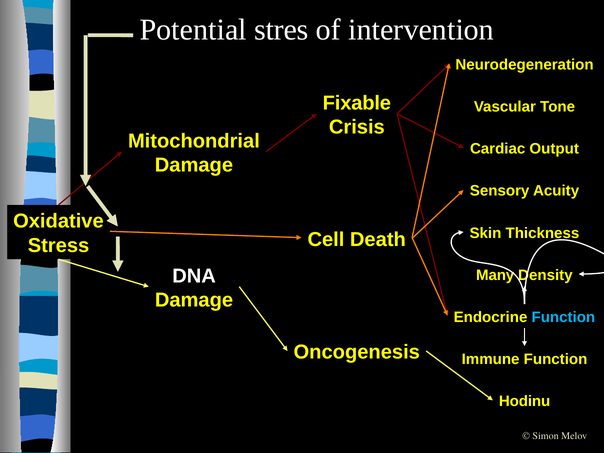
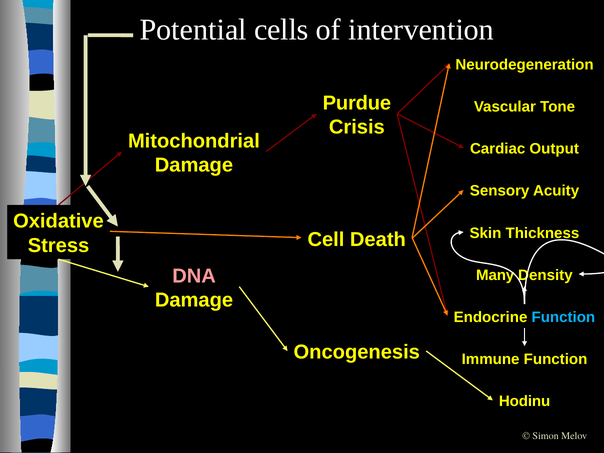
stres: stres -> cells
Fixable: Fixable -> Purdue
DNA colour: white -> pink
